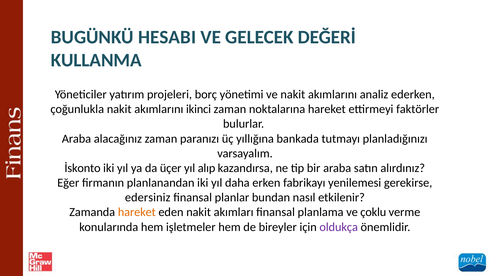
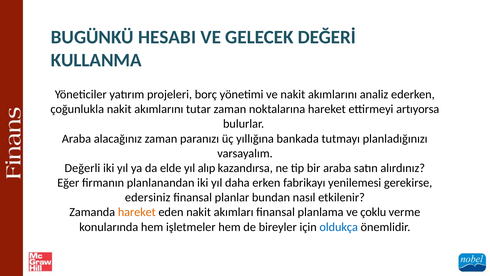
ikinci: ikinci -> tutar
faktörler: faktörler -> artıyorsa
İskonto: İskonto -> Değerli
üçer: üçer -> elde
oldukça colour: purple -> blue
